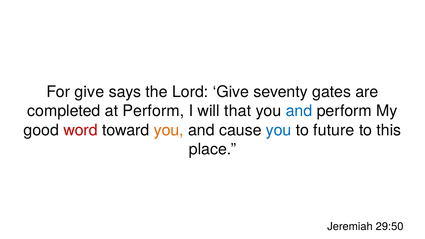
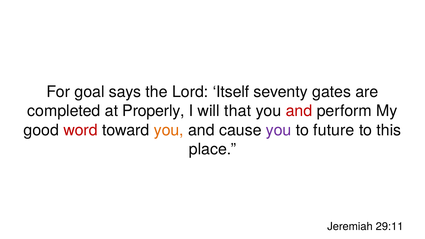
For give: give -> goal
Lord Give: Give -> Itself
at Perform: Perform -> Properly
and at (299, 111) colour: blue -> red
you at (279, 130) colour: blue -> purple
29:50: 29:50 -> 29:11
